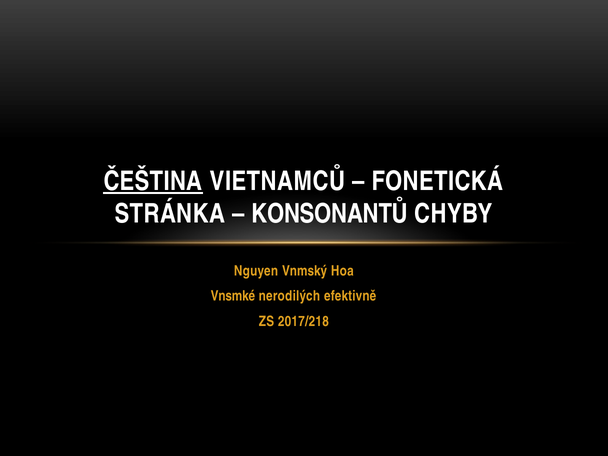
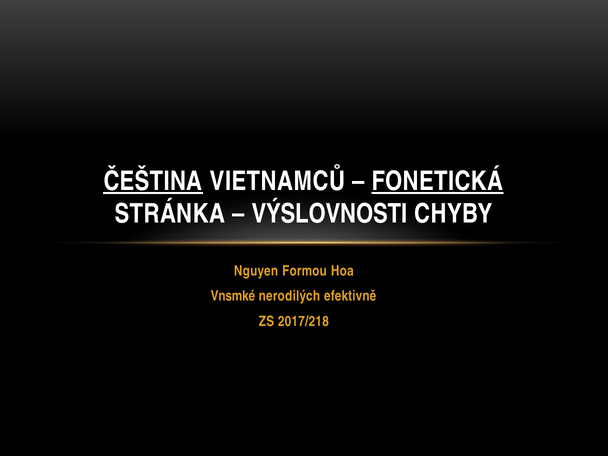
FONETICKÁ underline: none -> present
KONSONANTŮ: KONSONANTŮ -> VÝSLOVNOSTI
Vnmský: Vnmský -> Formou
